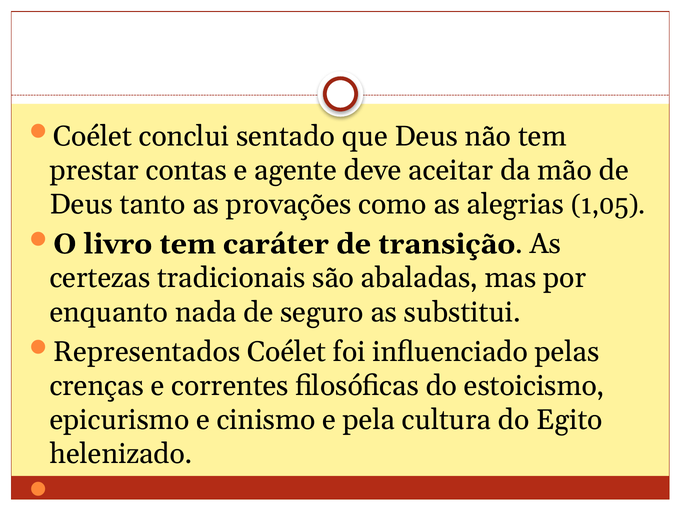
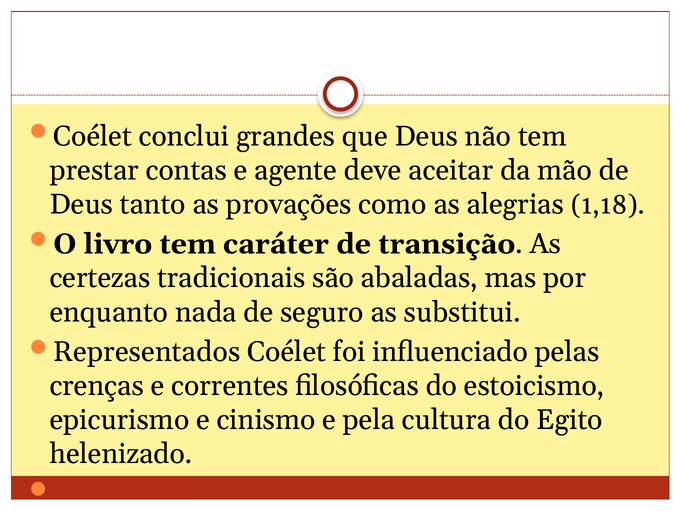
sentado: sentado -> grandes
1,05: 1,05 -> 1,18
